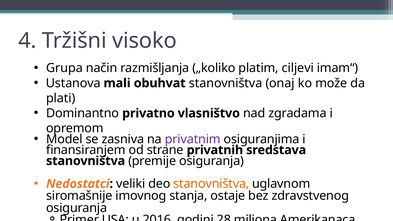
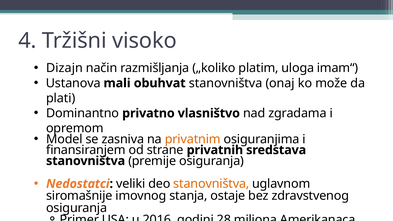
Grupa: Grupa -> Dizajn
ciljevi: ciljevi -> uloga
privatnim colour: purple -> orange
